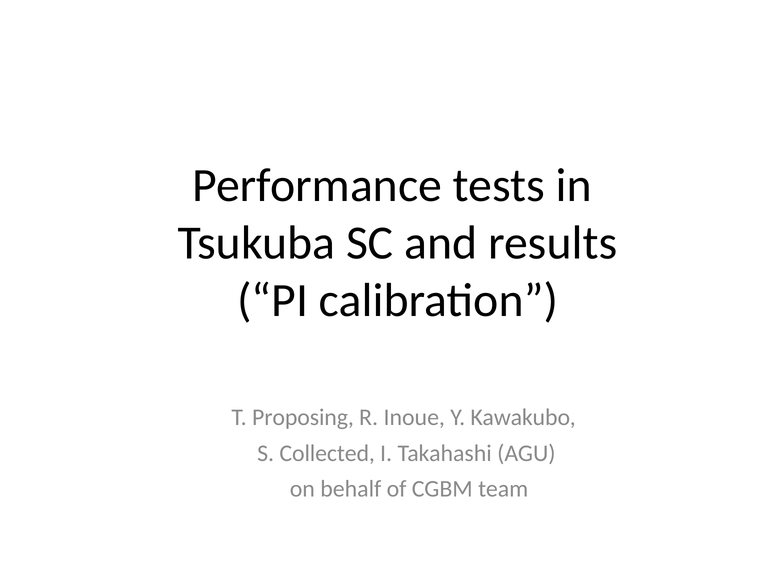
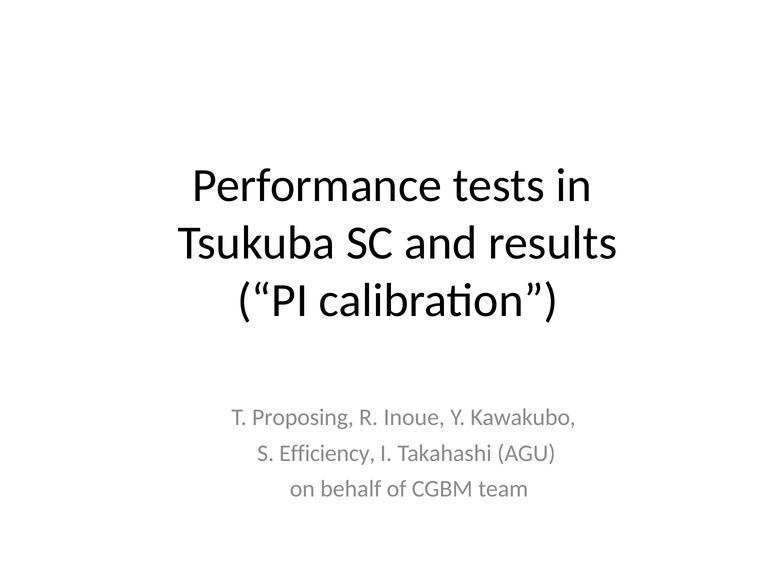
Collected: Collected -> Efficiency
